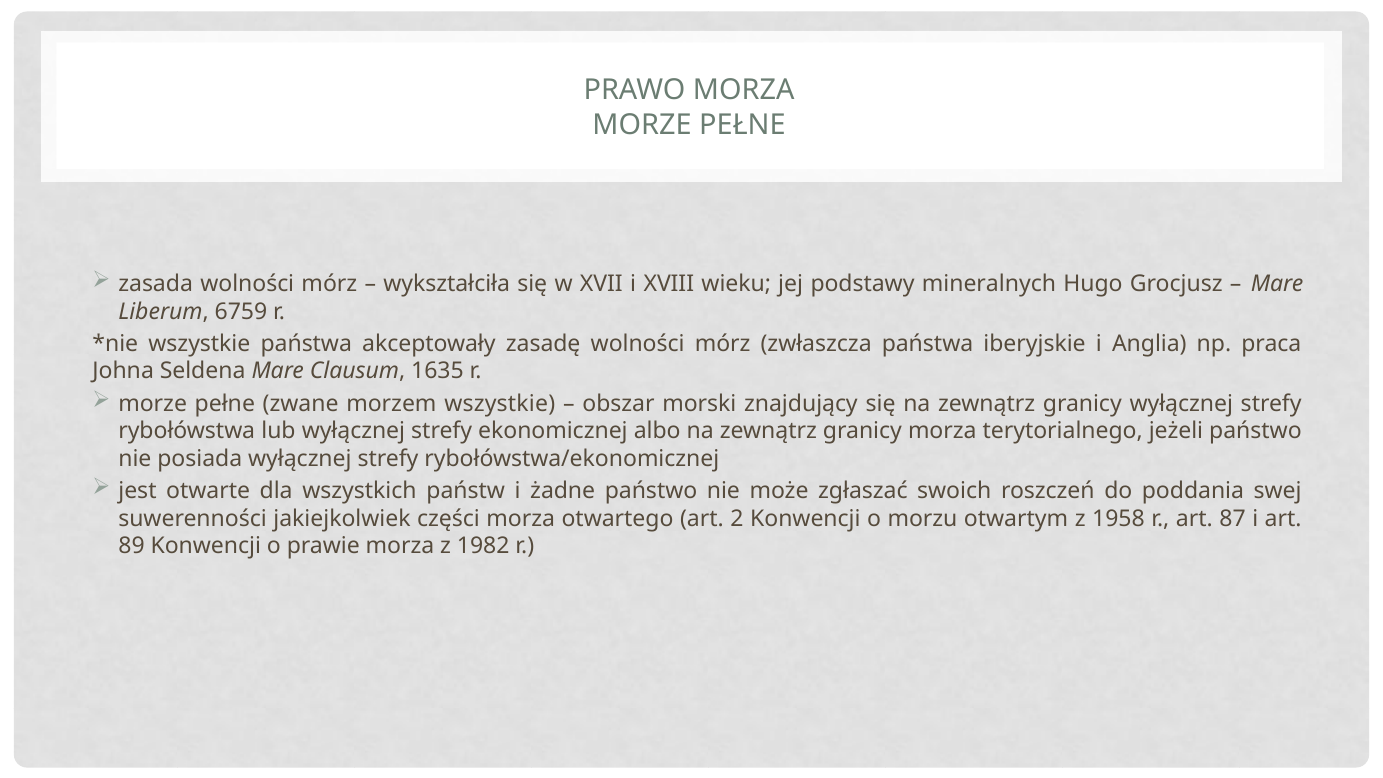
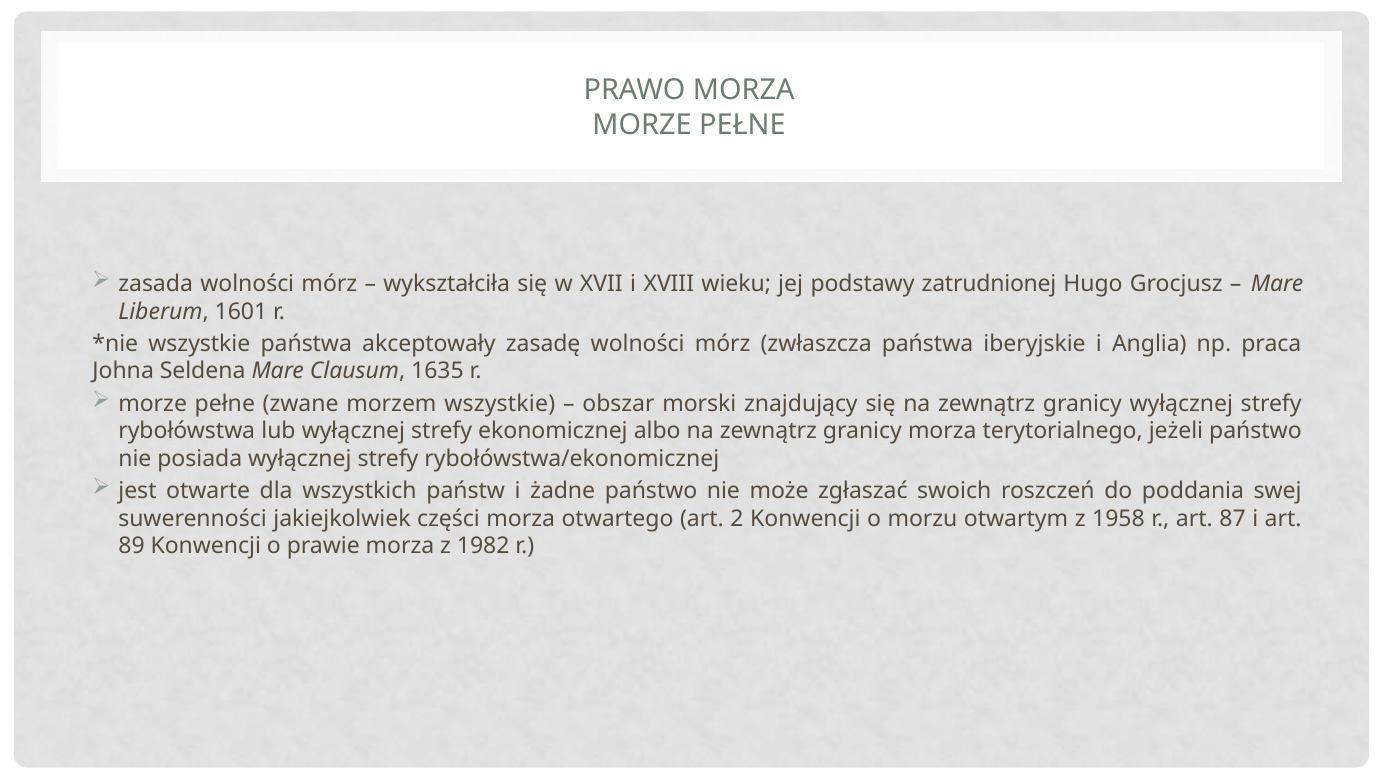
mineralnych: mineralnych -> zatrudnionej
6759: 6759 -> 1601
